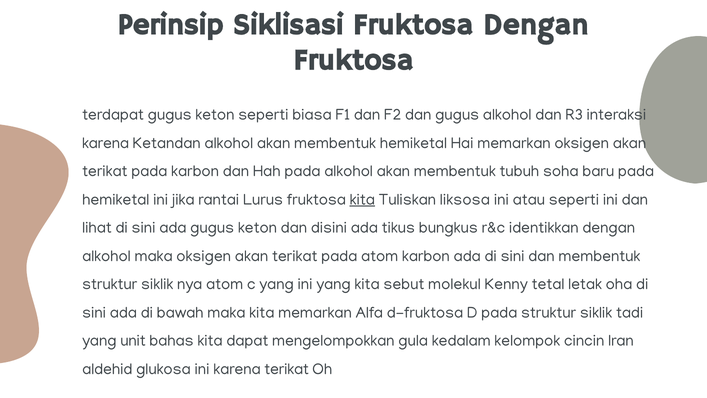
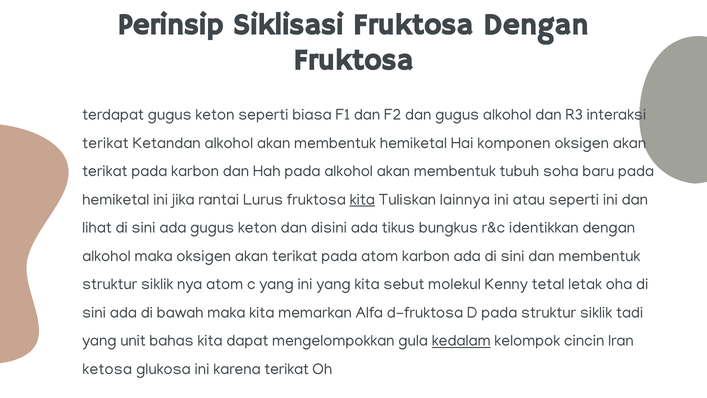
karena at (106, 143): karena -> terikat
Hai memarkan: memarkan -> komponen
liksosa: liksosa -> lainnya
kedalam underline: none -> present
aldehid: aldehid -> ketosa
